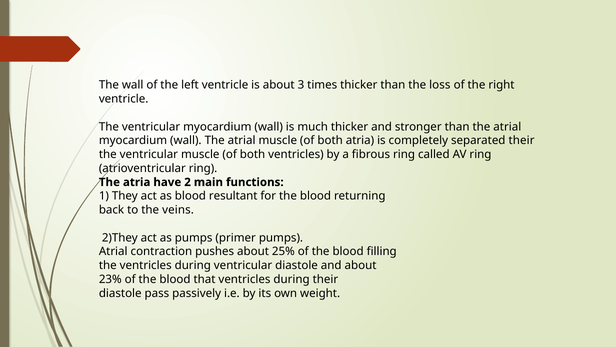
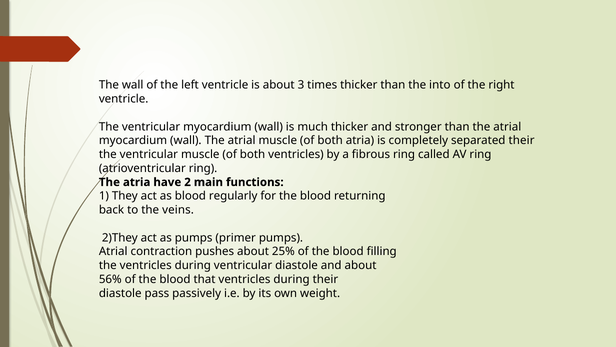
loss: loss -> into
resultant: resultant -> regularly
23%: 23% -> 56%
